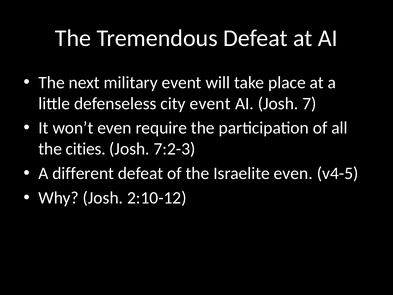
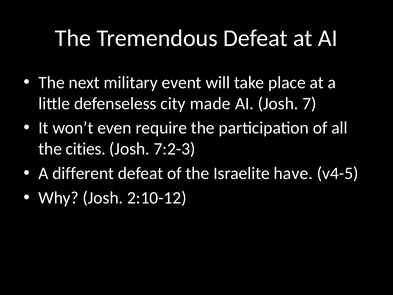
city event: event -> made
Israelite even: even -> have
